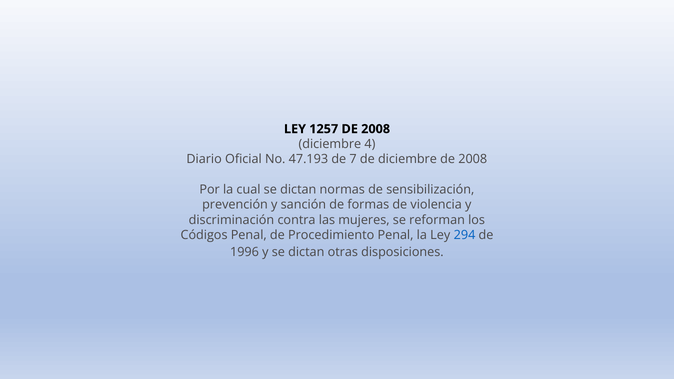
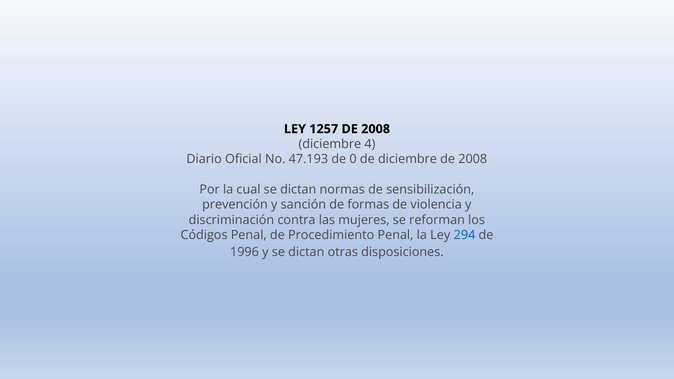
7: 7 -> 0
